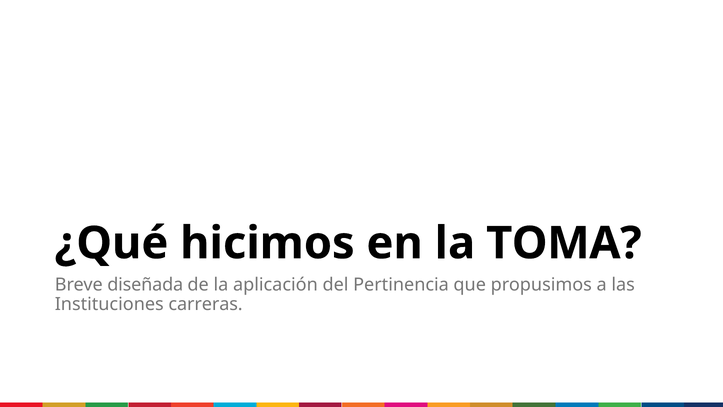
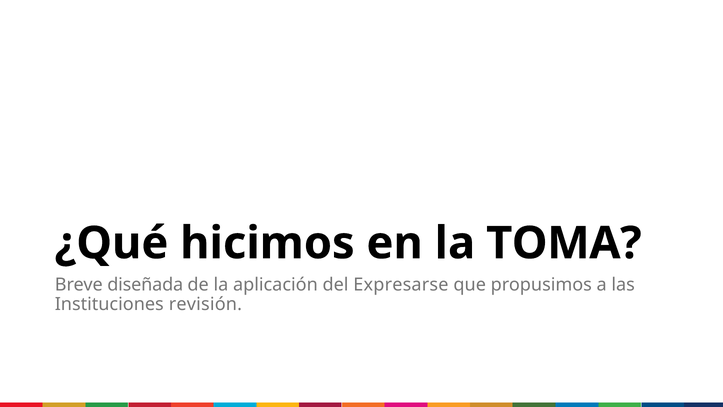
Pertinencia: Pertinencia -> Expresarse
carreras: carreras -> revisión
